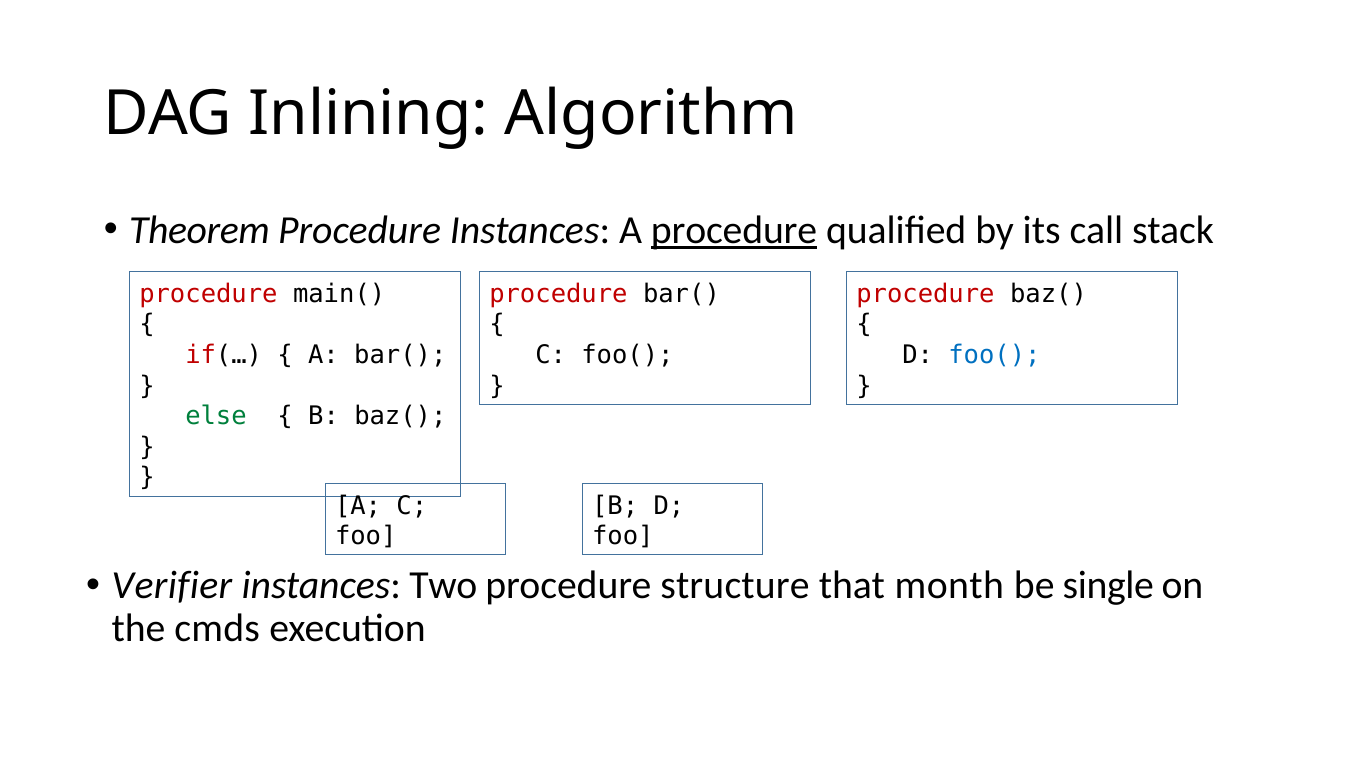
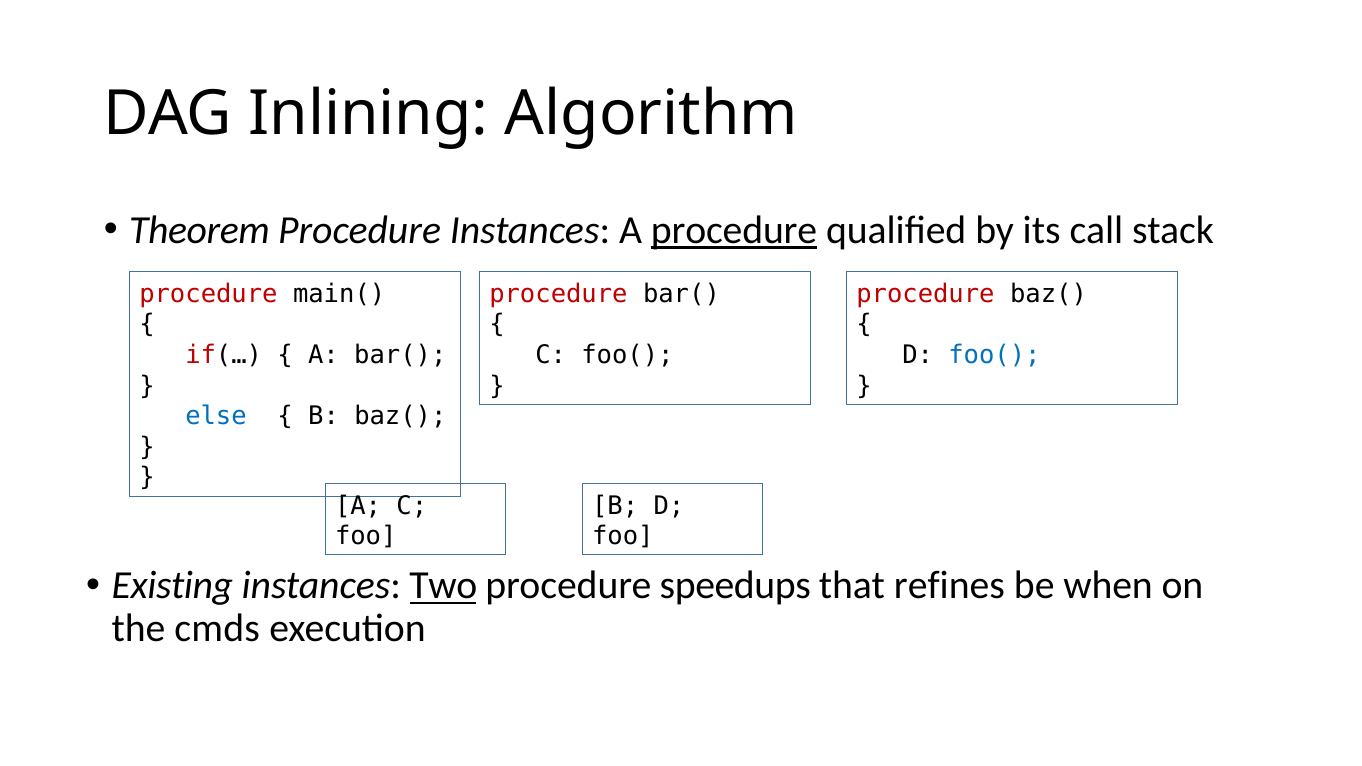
else colour: green -> blue
Verifier: Verifier -> Existing
Two underline: none -> present
structure: structure -> speedups
month: month -> refines
single: single -> when
